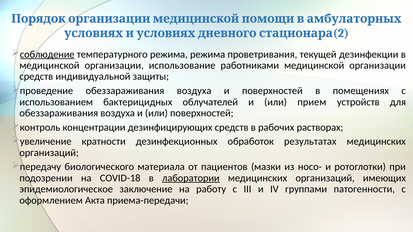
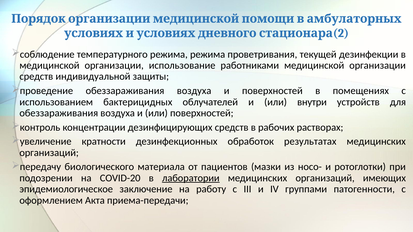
соблюдение underline: present -> none
прием: прием -> внутри
COVID-18: COVID-18 -> COVID-20
